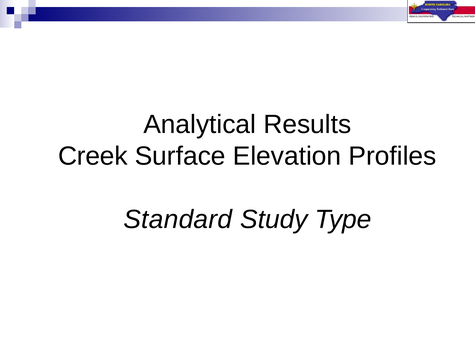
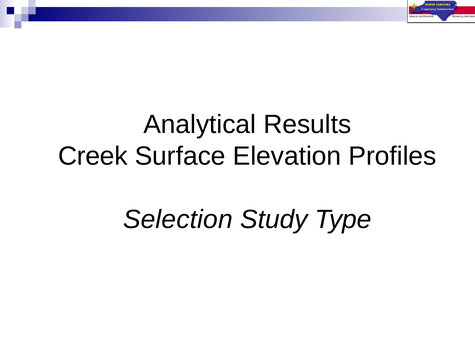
Standard: Standard -> Selection
